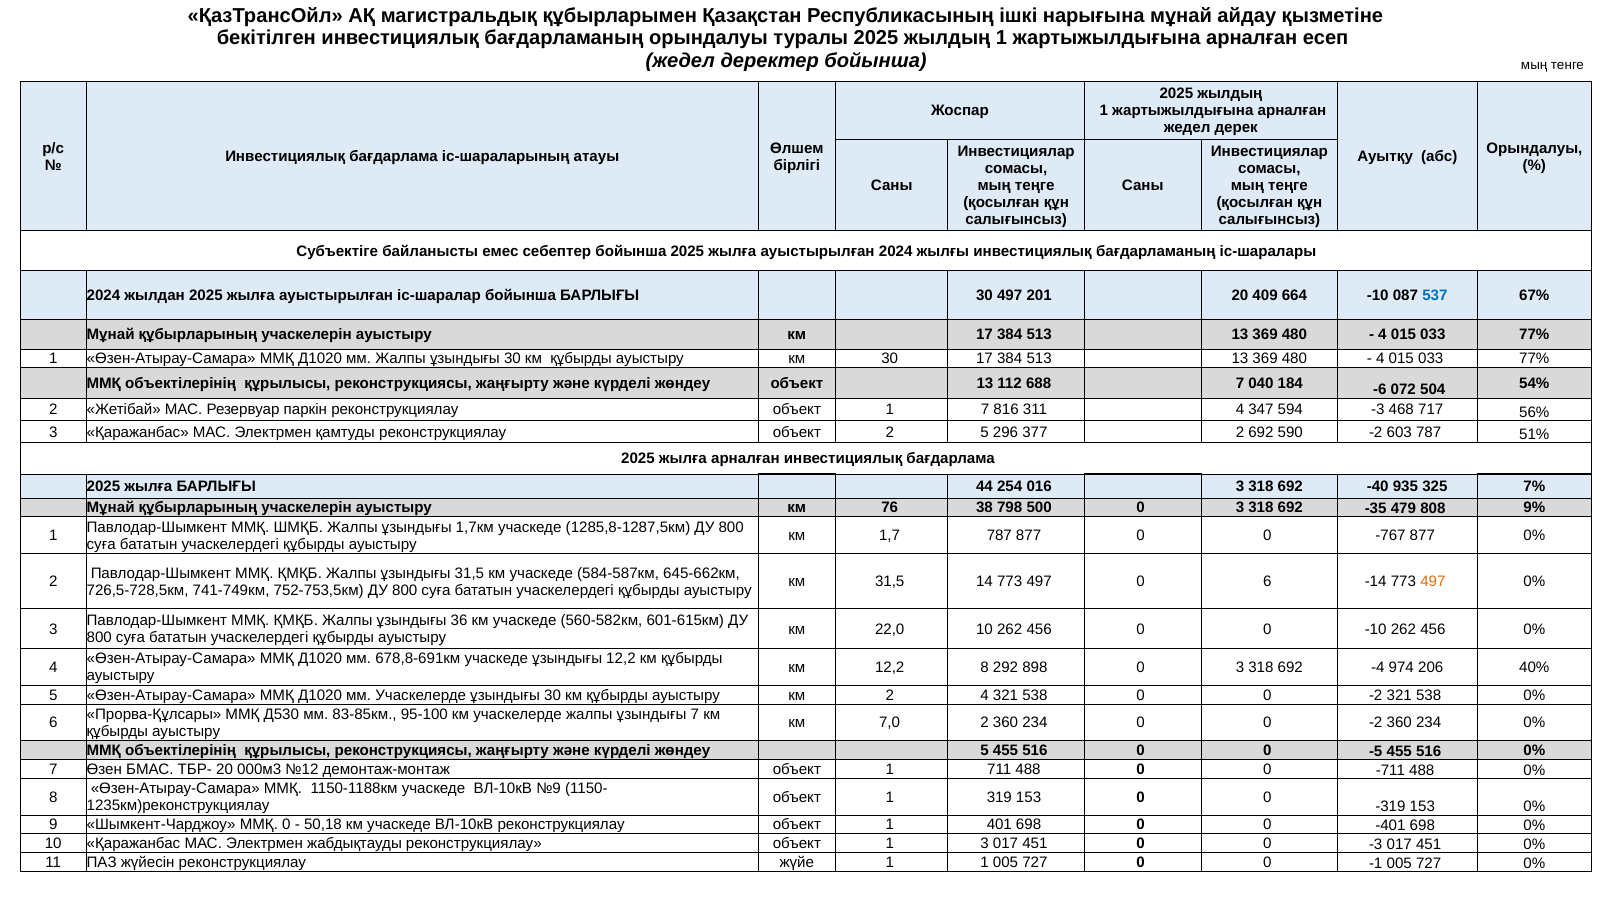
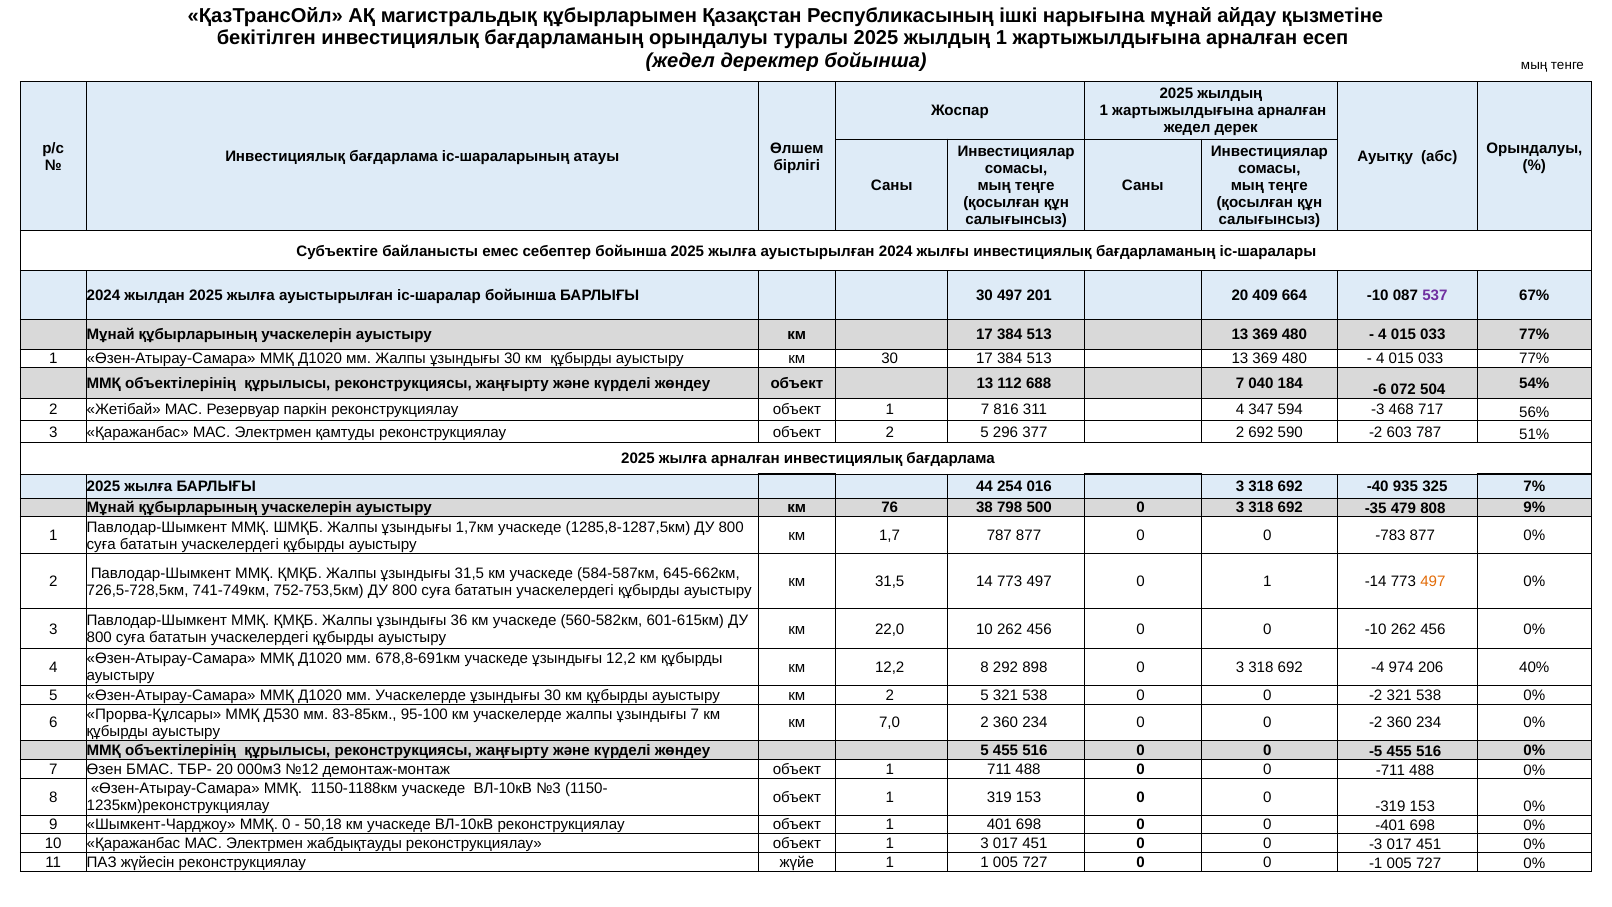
537 colour: blue -> purple
-767: -767 -> -783
0 6: 6 -> 1
км 2 4: 4 -> 5
№9: №9 -> №3
